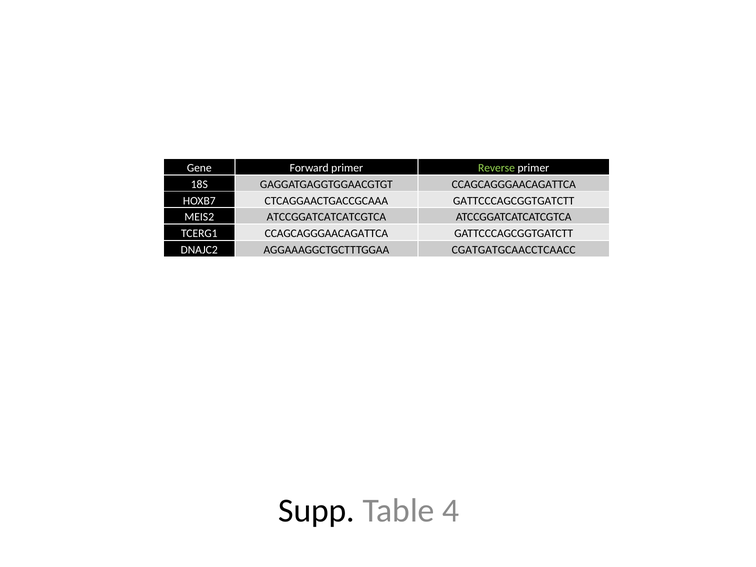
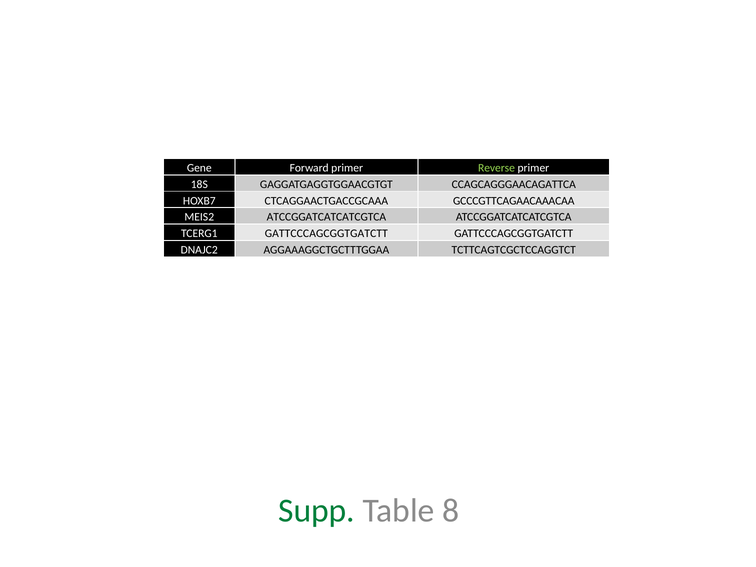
CTCAGGAACTGACCGCAAA GATTCCCAGCGGTGATCTT: GATTCCCAGCGGTGATCTT -> GCCCGTTCAGAACAAACAA
TCERG1 CCAGCAGGGAACAGATTCA: CCAGCAGGGAACAGATTCA -> GATTCCCAGCGGTGATCTT
CGATGATGCAACCTCAACC: CGATGATGCAACCTCAACC -> TCTTCAGTCGCTCCAGGTCT
Supp colour: black -> green
4: 4 -> 8
